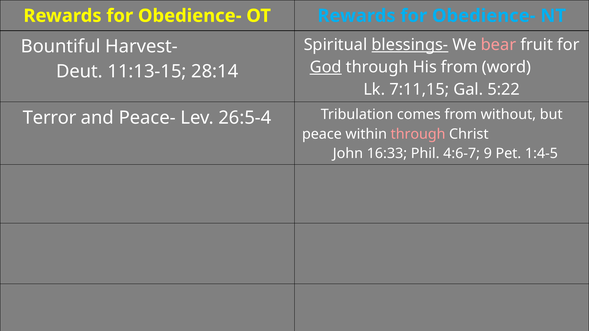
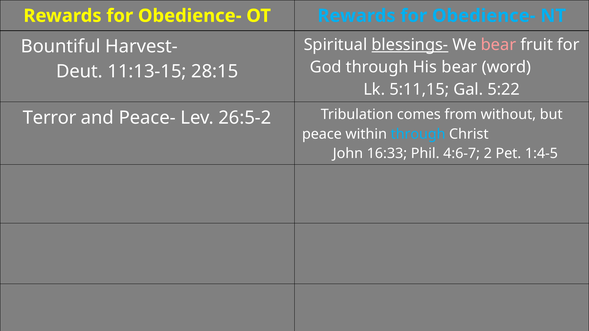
God underline: present -> none
His from: from -> bear
28:14: 28:14 -> 28:15
7:11,15: 7:11,15 -> 5:11,15
26:5-4: 26:5-4 -> 26:5-2
through at (418, 134) colour: pink -> light blue
9: 9 -> 2
